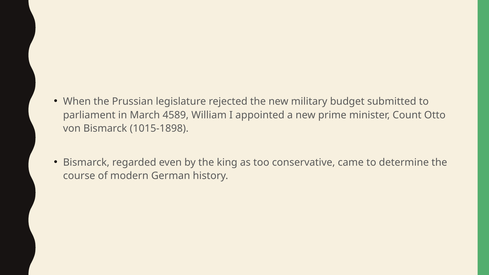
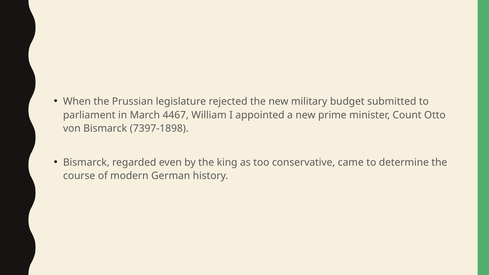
4589: 4589 -> 4467
1015-1898: 1015-1898 -> 7397-1898
